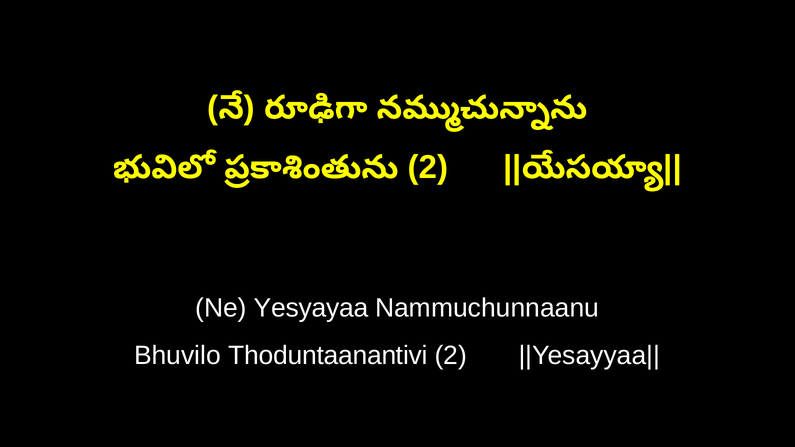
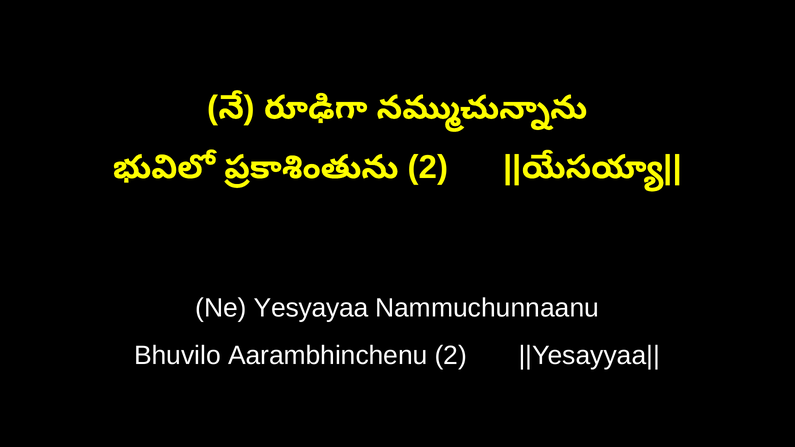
Thoduntaanantivi: Thoduntaanantivi -> Aarambhinchenu
